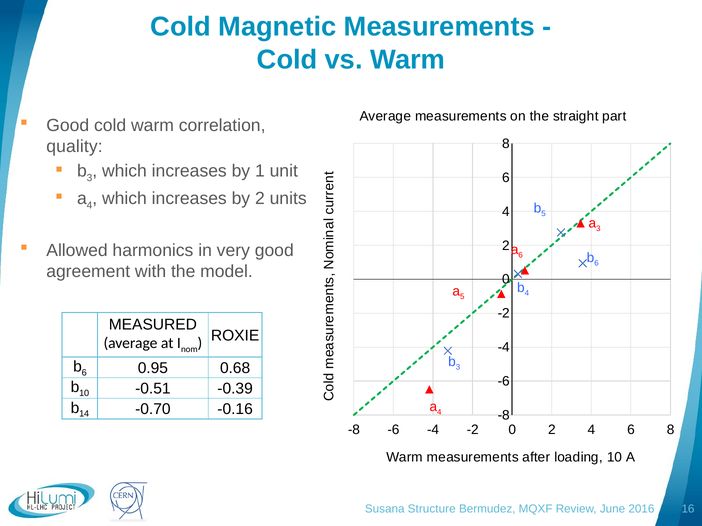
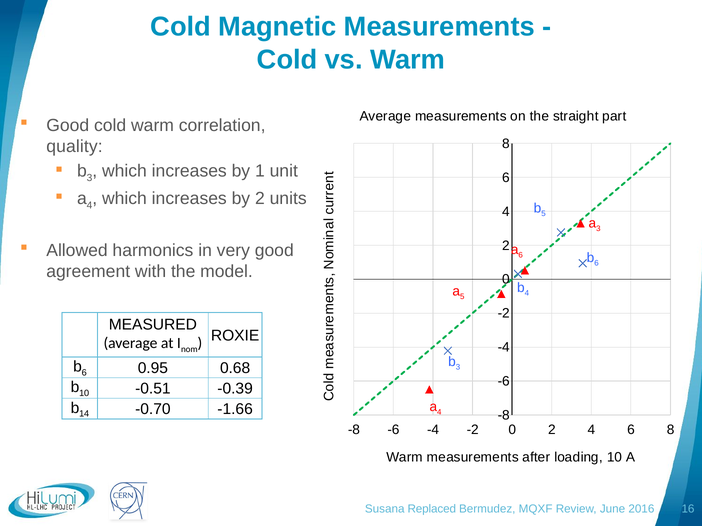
-0.16: -0.16 -> -1.66
Structure: Structure -> Replaced
